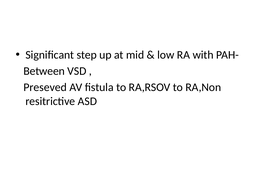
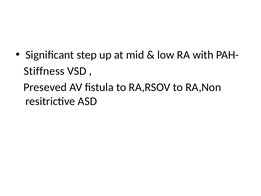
Between: Between -> Stiffness
